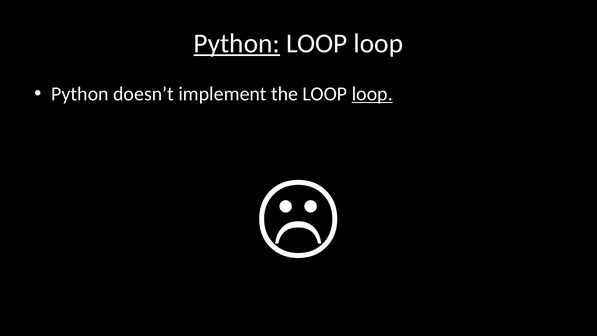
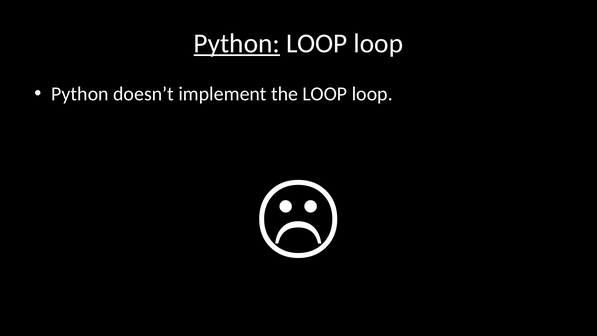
loop at (372, 94) underline: present -> none
